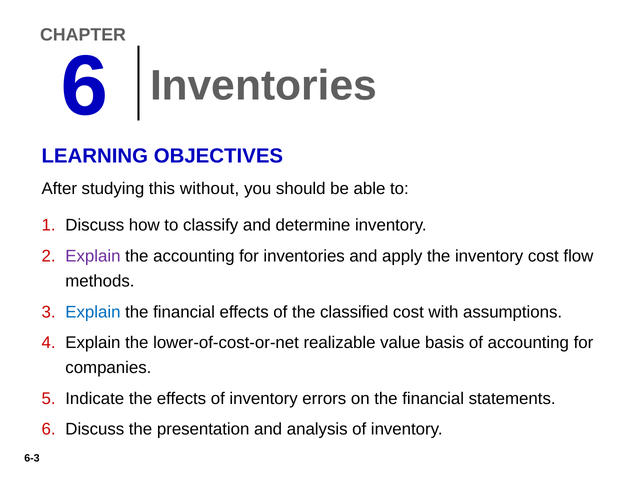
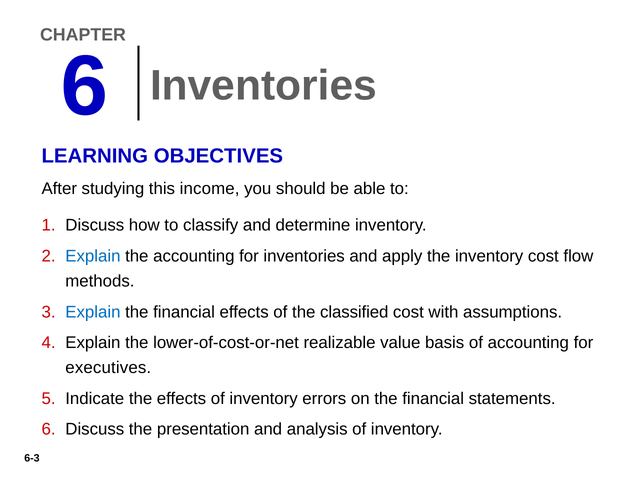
without: without -> income
Explain at (93, 256) colour: purple -> blue
companies: companies -> executives
